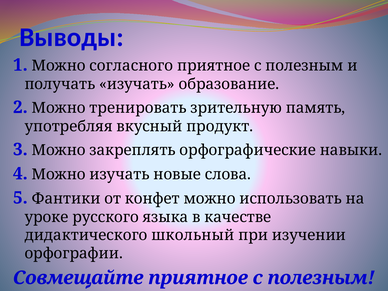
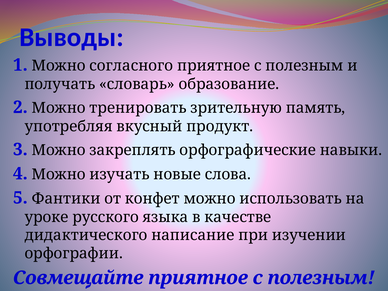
получать изучать: изучать -> словарь
школьный: школьный -> написание
